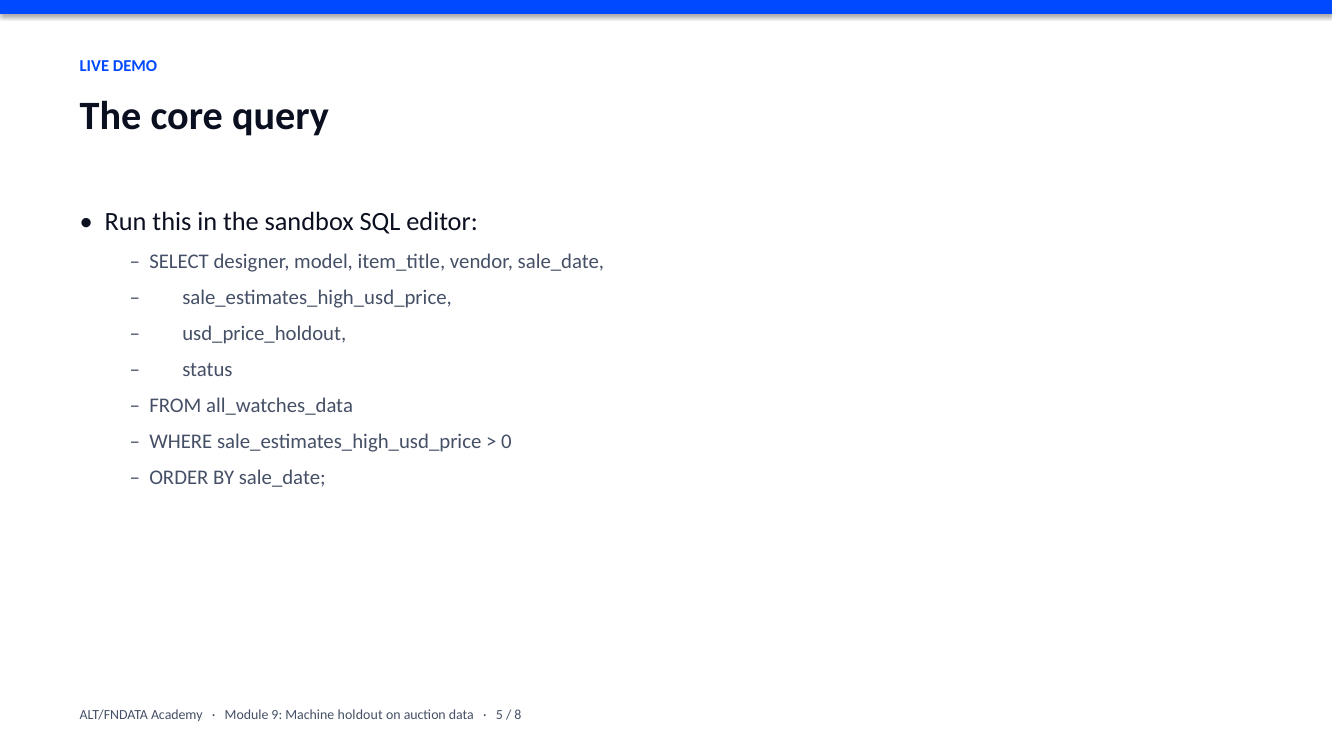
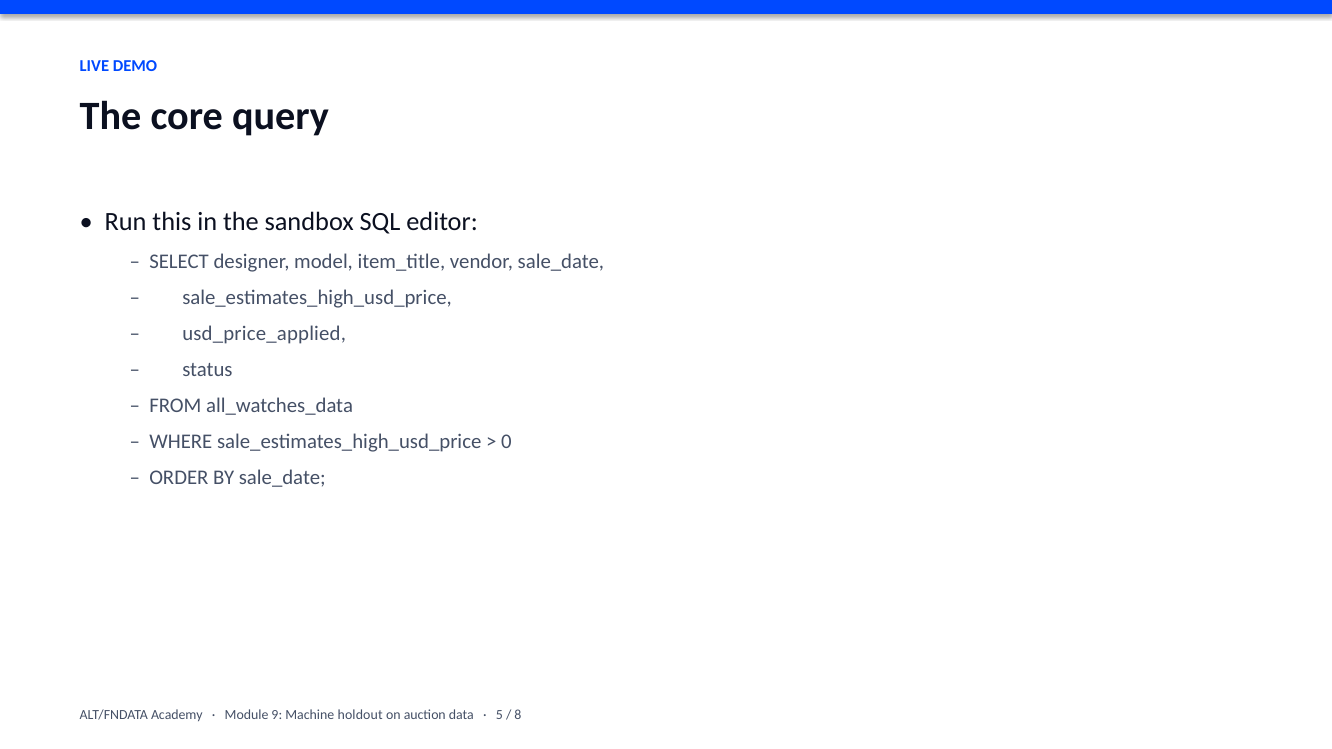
usd_price_holdout: usd_price_holdout -> usd_price_applied
